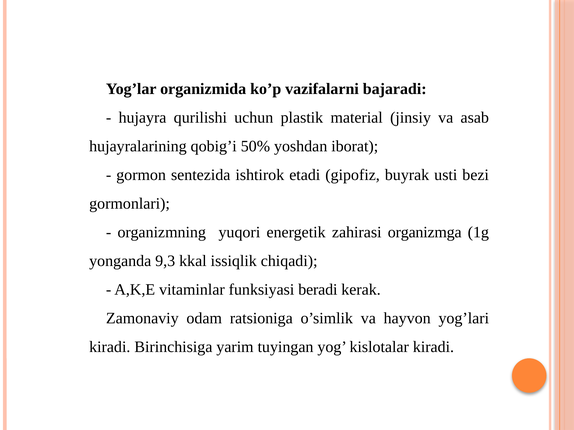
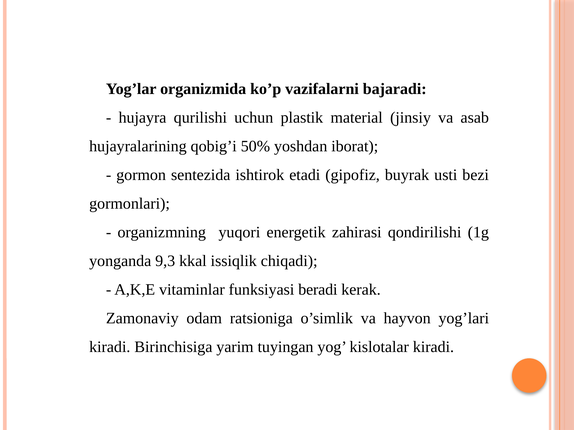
organizmga: organizmga -> qondirilishi
